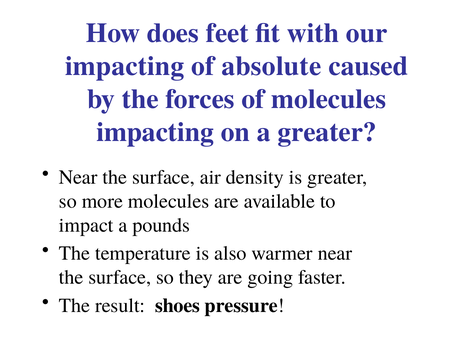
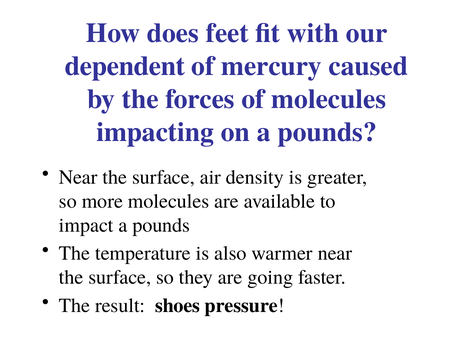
impacting at (125, 66): impacting -> dependent
absolute: absolute -> mercury
on a greater: greater -> pounds
